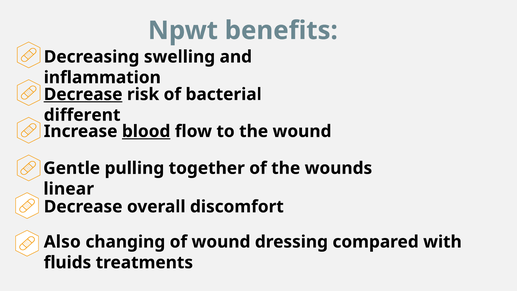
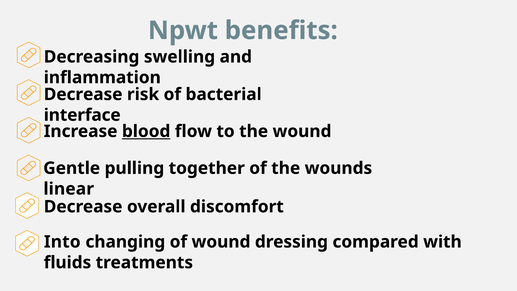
Decrease at (83, 94) underline: present -> none
different: different -> interface
Also: Also -> Into
